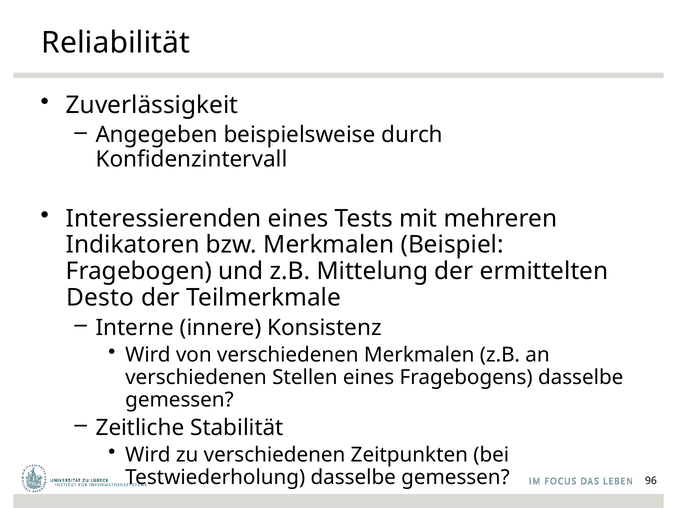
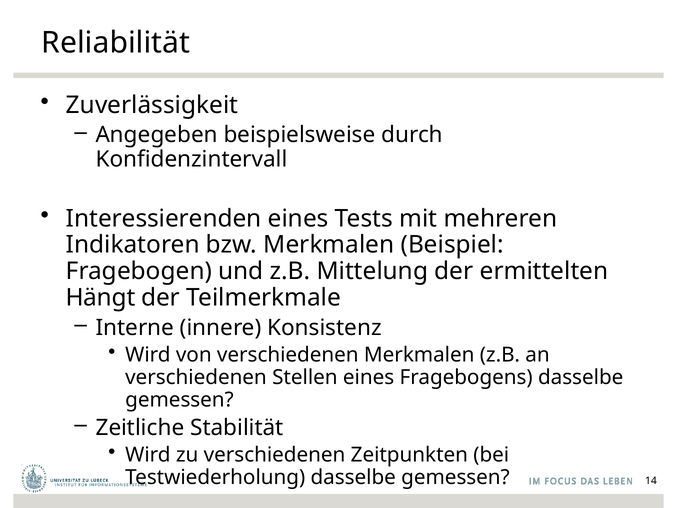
Desto: Desto -> Hängt
96: 96 -> 14
